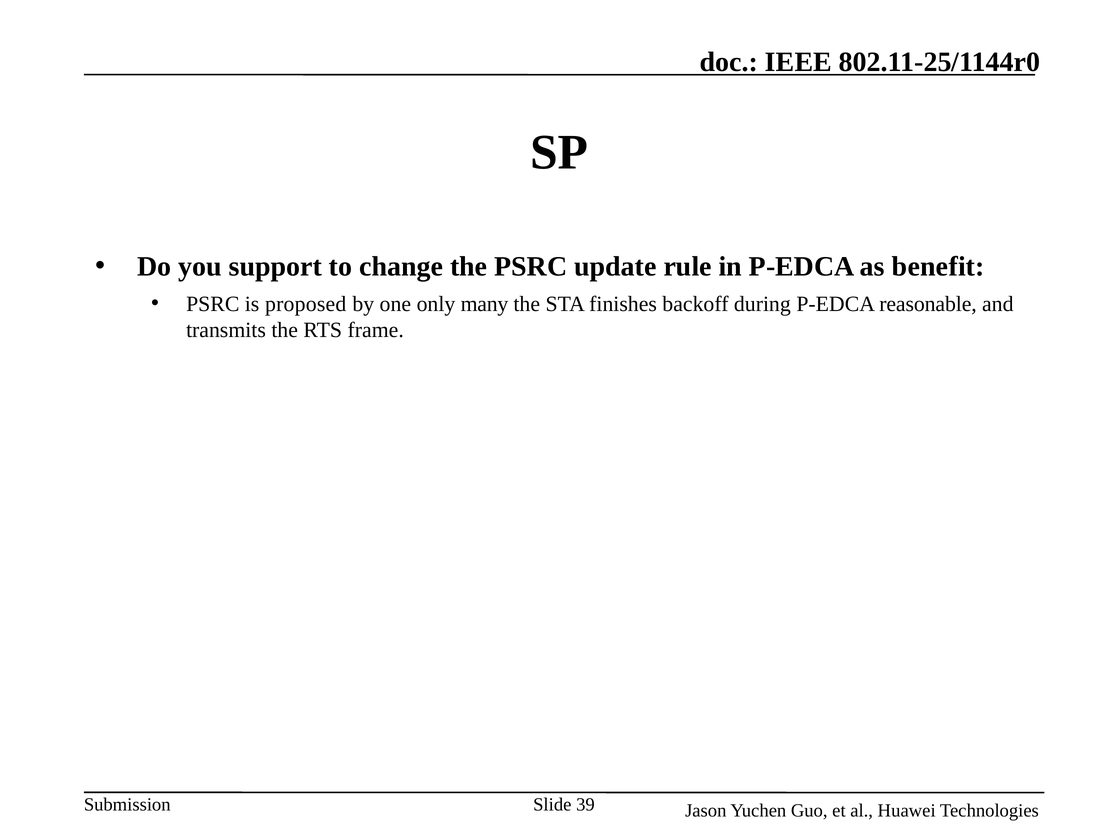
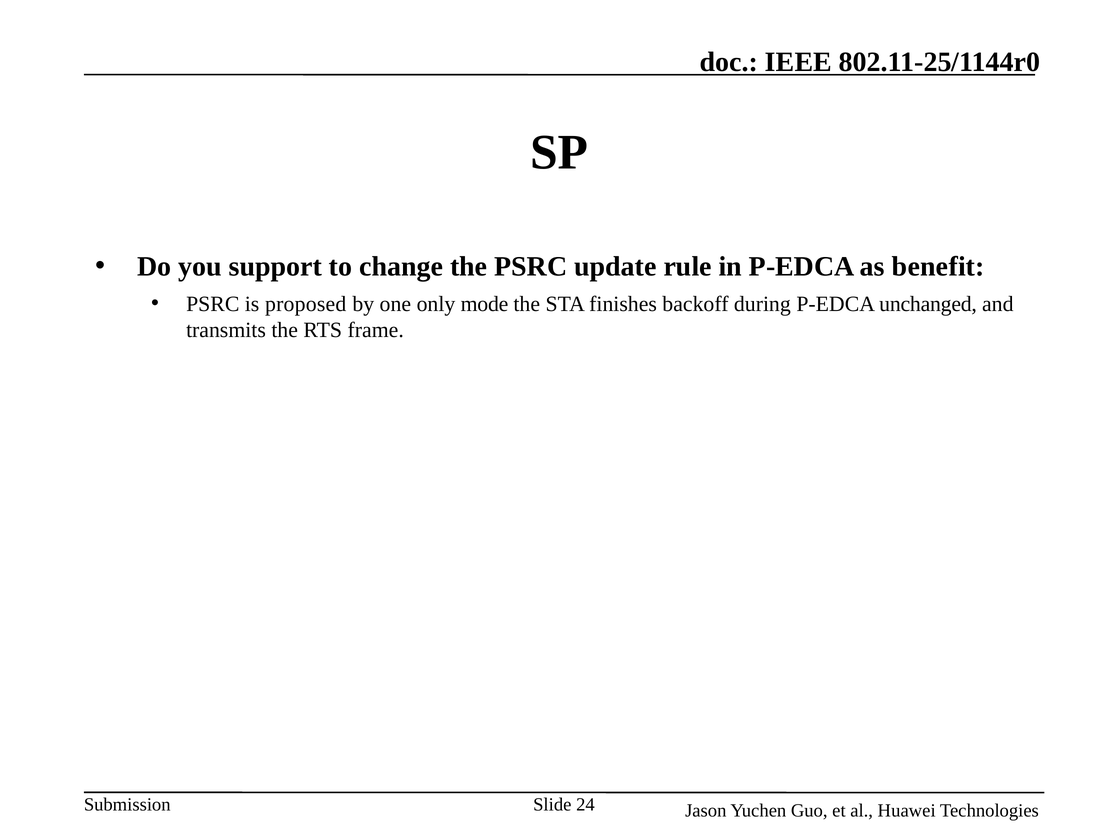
many: many -> mode
reasonable: reasonable -> unchanged
39: 39 -> 24
